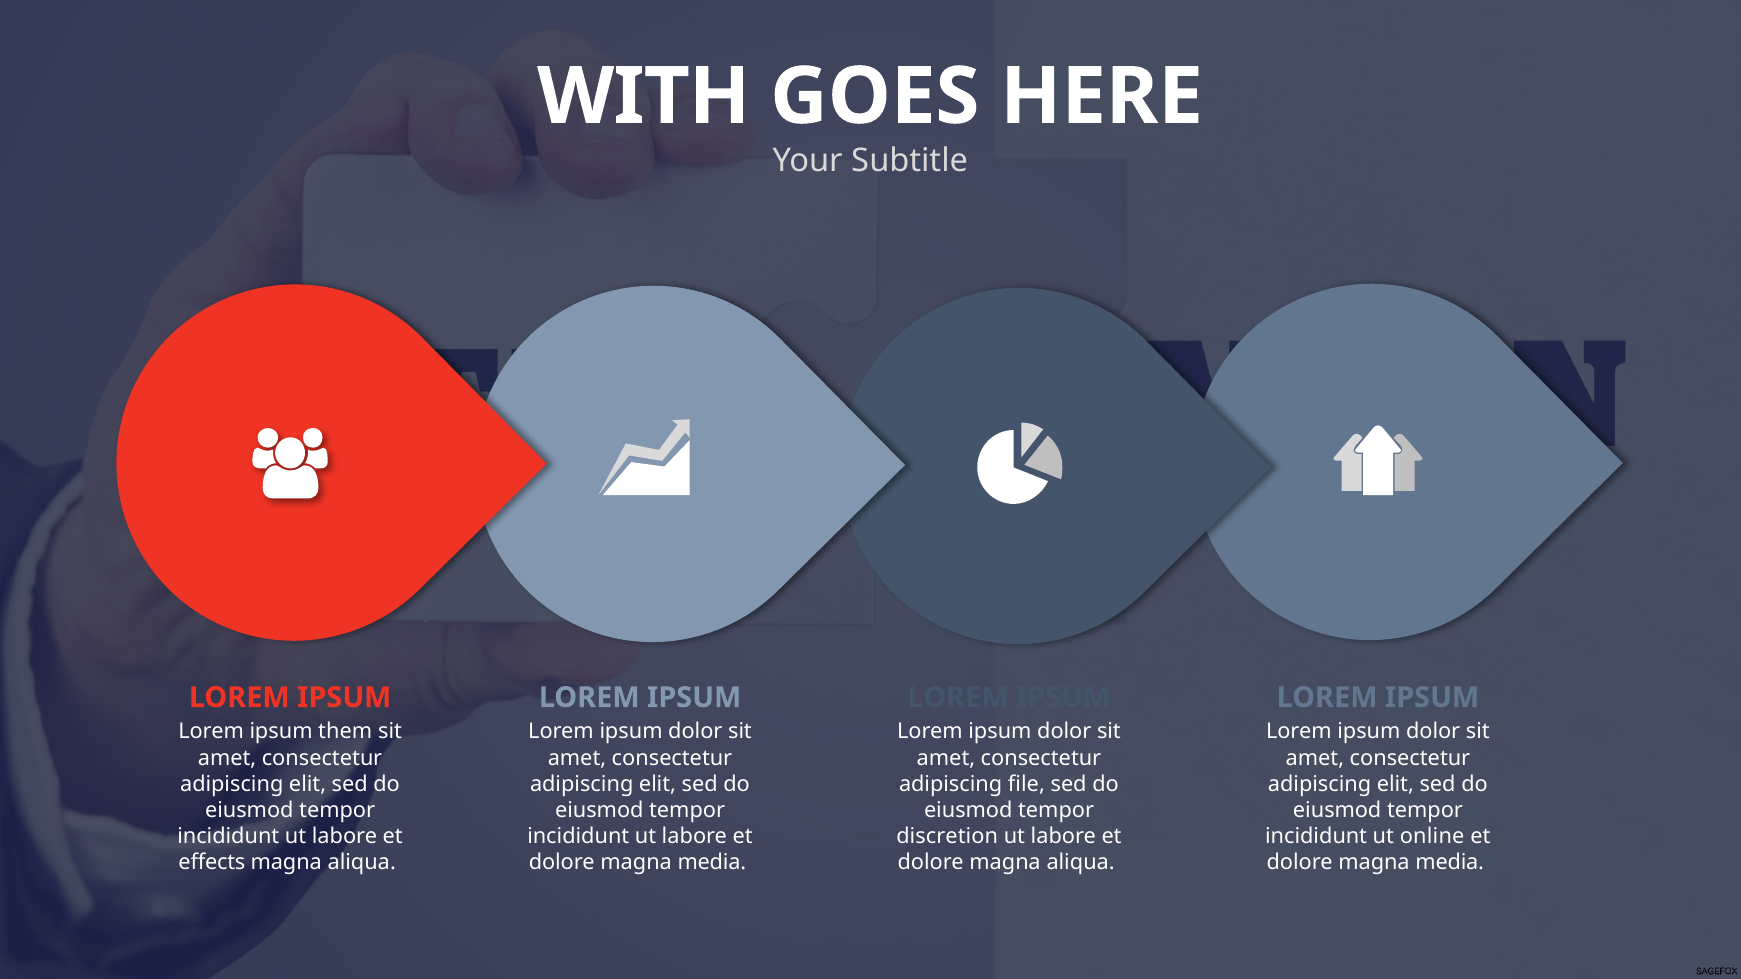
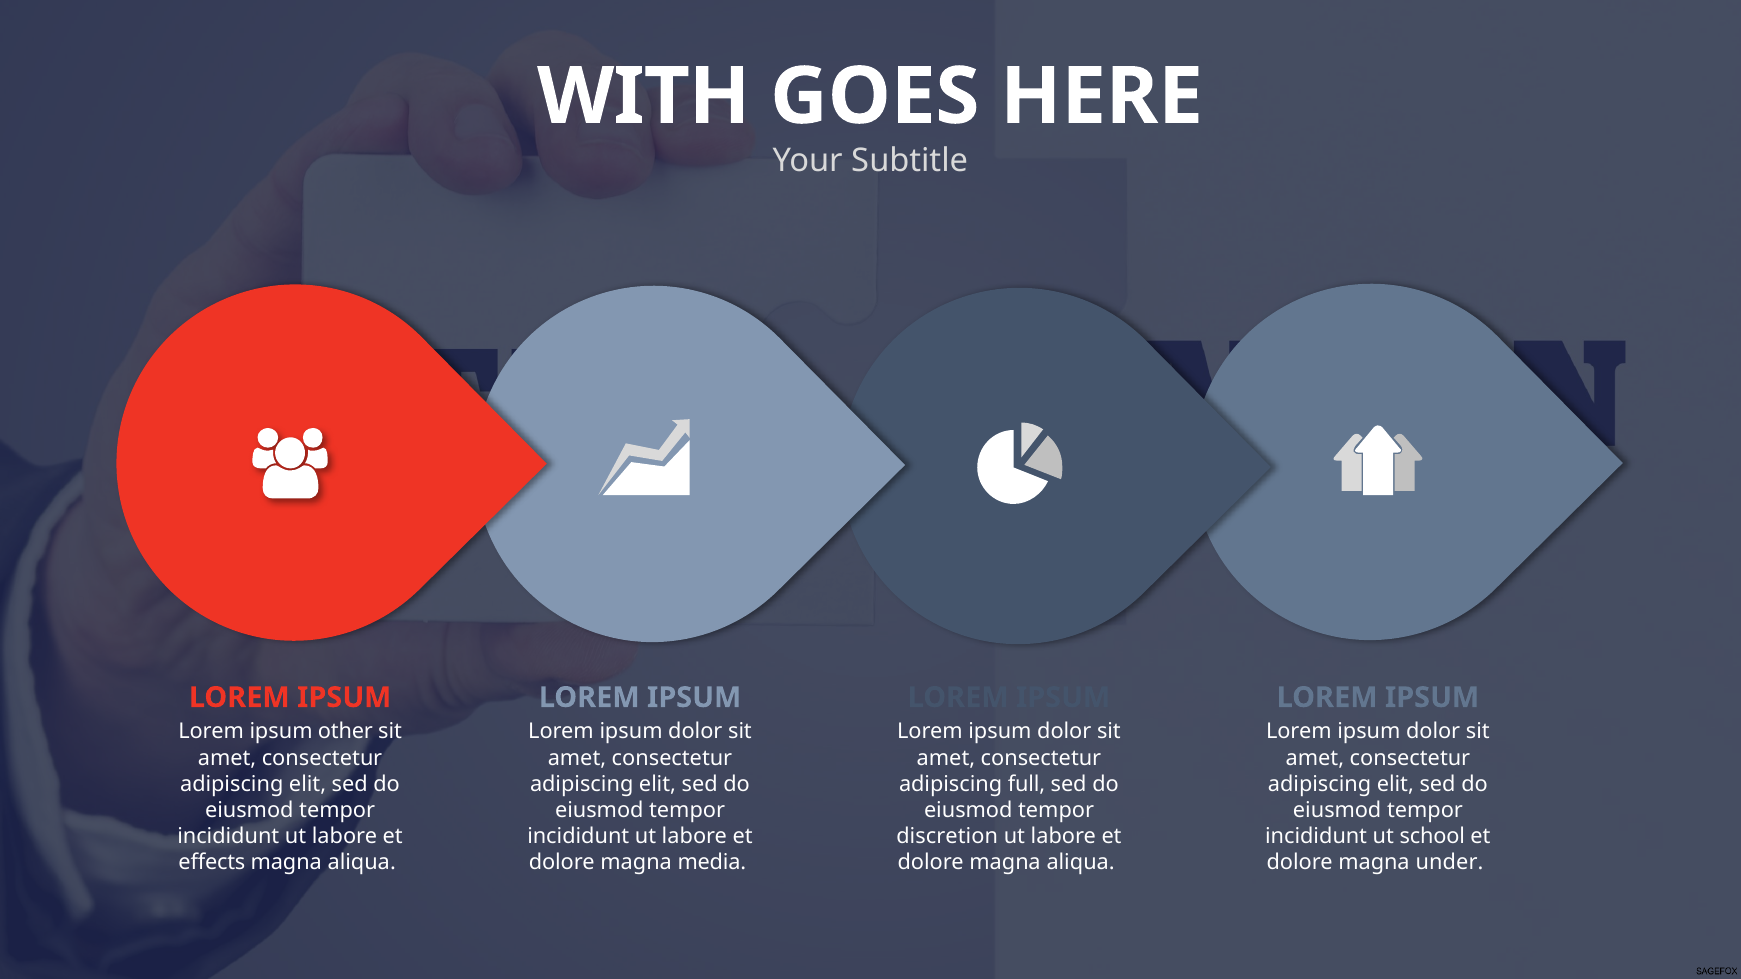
them: them -> other
file: file -> full
online: online -> school
media at (1450, 863): media -> under
